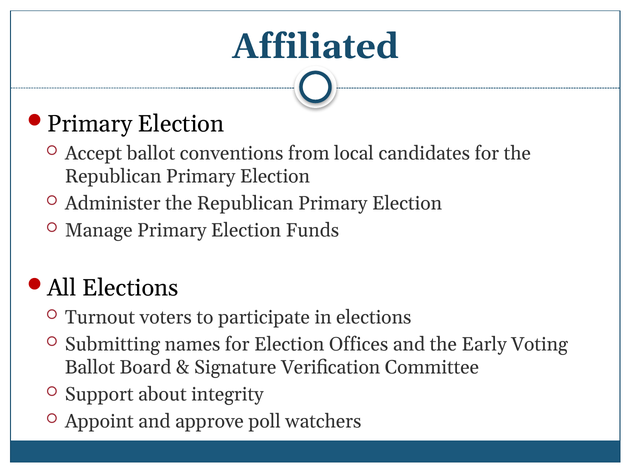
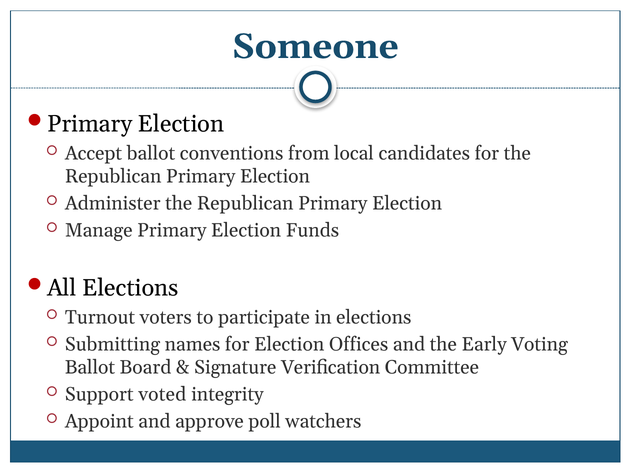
Affiliated: Affiliated -> Someone
about: about -> voted
